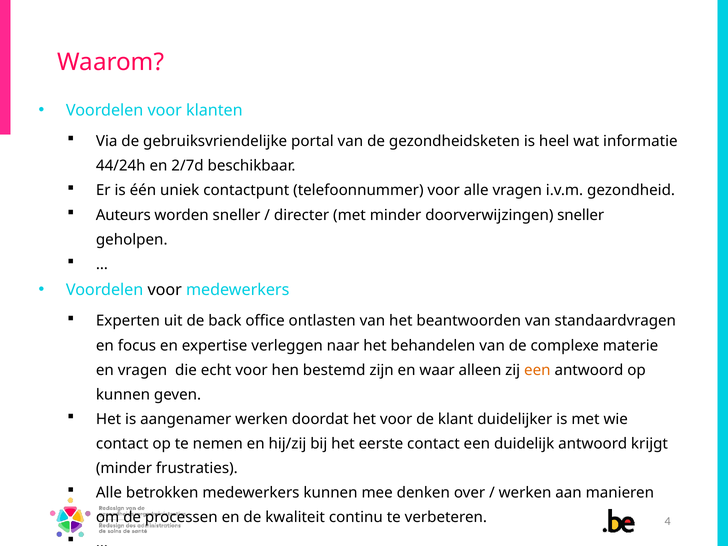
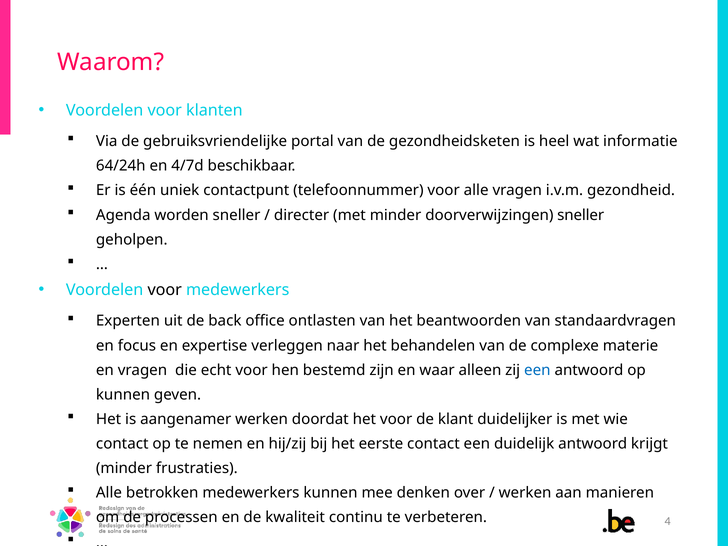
44/24h: 44/24h -> 64/24h
2/7d: 2/7d -> 4/7d
Auteurs: Auteurs -> Agenda
een at (537, 370) colour: orange -> blue
